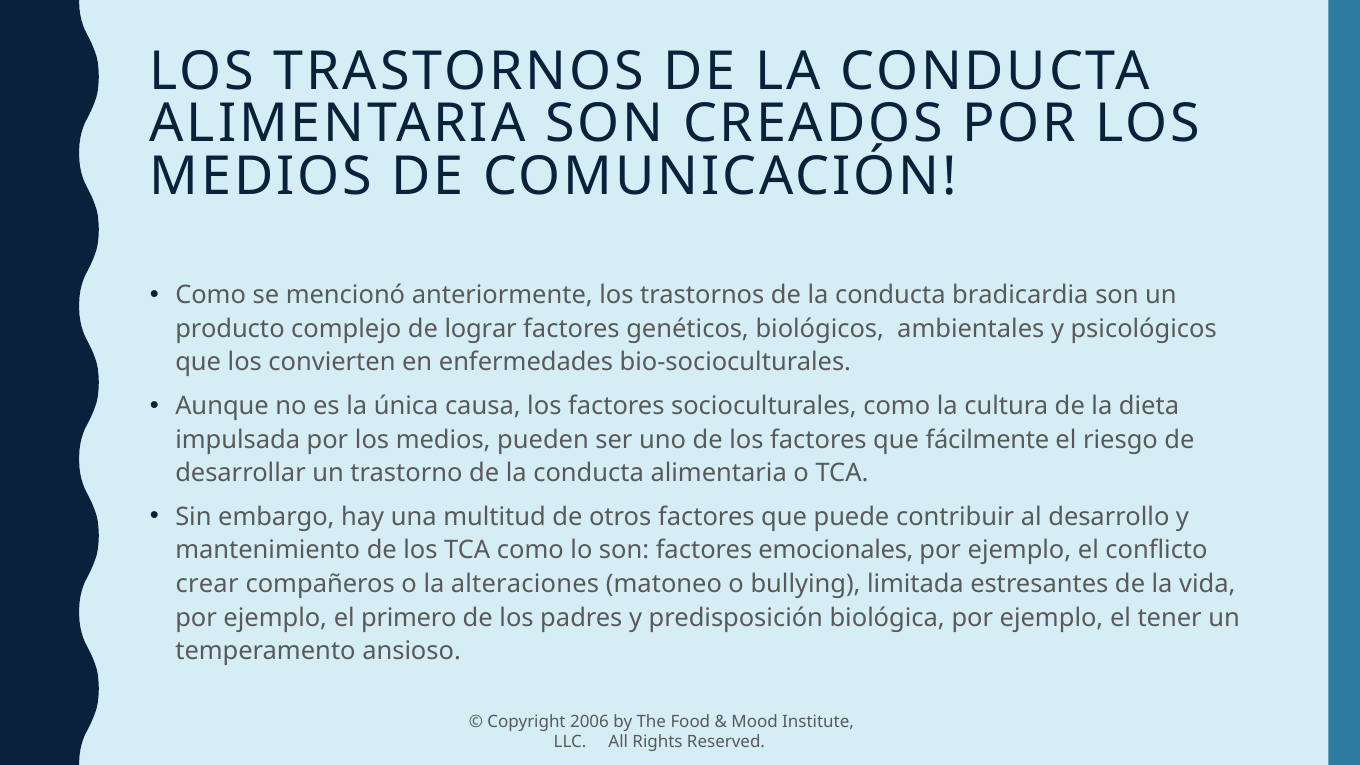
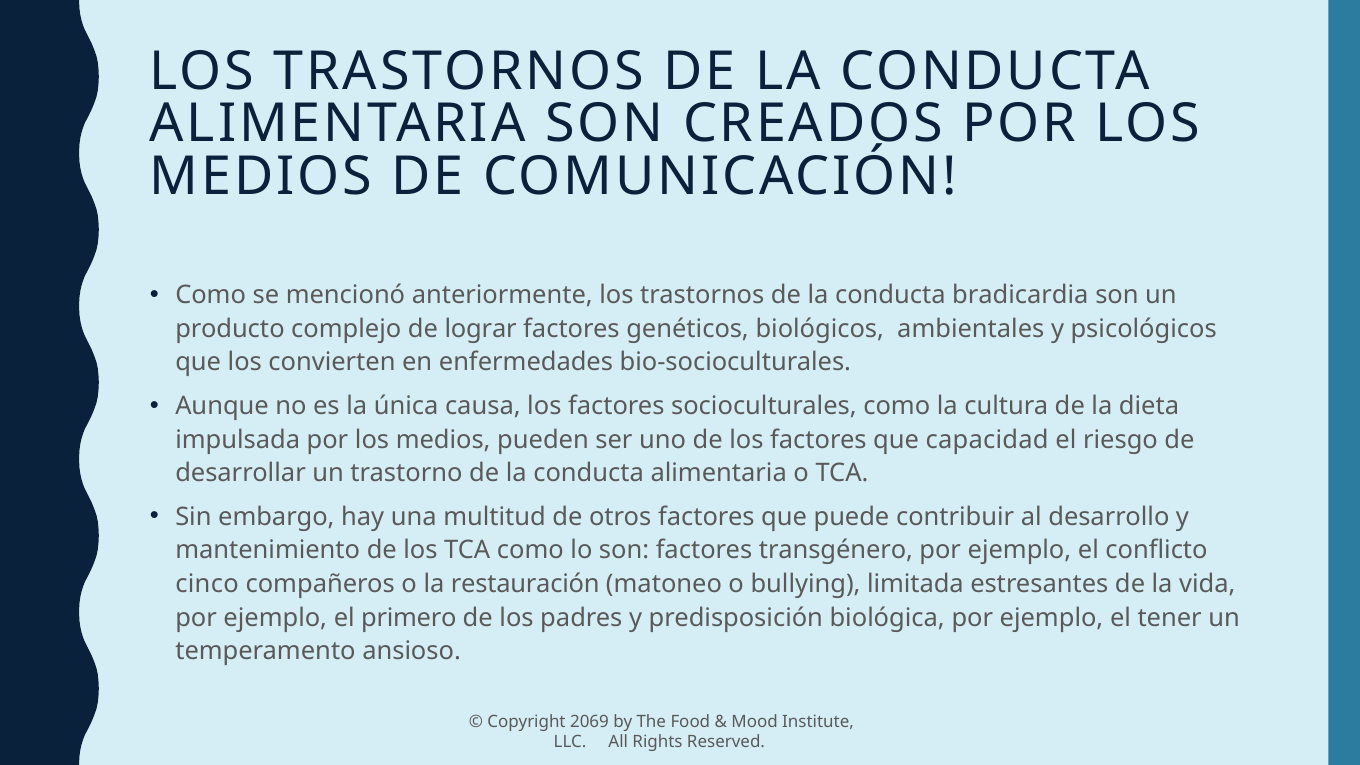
fácilmente: fácilmente -> capacidad
emocionales: emocionales -> transgénero
crear: crear -> cinco
alteraciones: alteraciones -> restauración
2006: 2006 -> 2069
